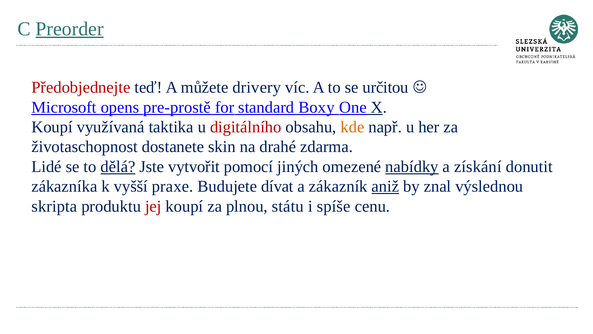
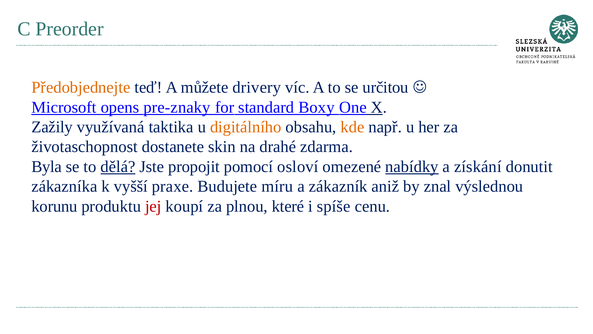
Preorder underline: present -> none
Předobjednejte colour: red -> orange
pre-prostě: pre-prostě -> pre-znaky
Koupí at (52, 127): Koupí -> Zažily
digitálního colour: red -> orange
Lidé: Lidé -> Byla
vytvořit: vytvořit -> propojit
jiných: jiných -> osloví
dívat: dívat -> míru
aniž underline: present -> none
skripta: skripta -> korunu
státu: státu -> které
